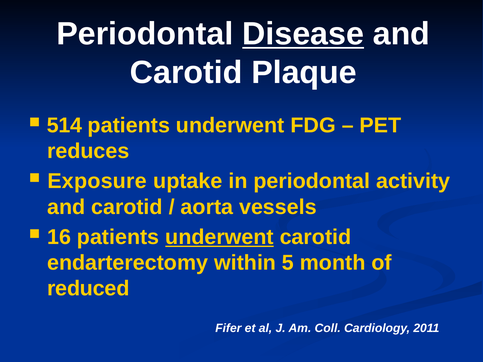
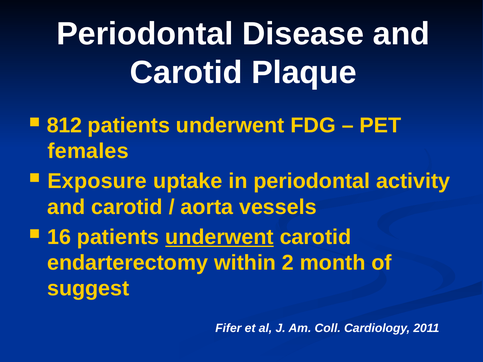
Disease underline: present -> none
514: 514 -> 812
reduces: reduces -> females
5: 5 -> 2
reduced: reduced -> suggest
